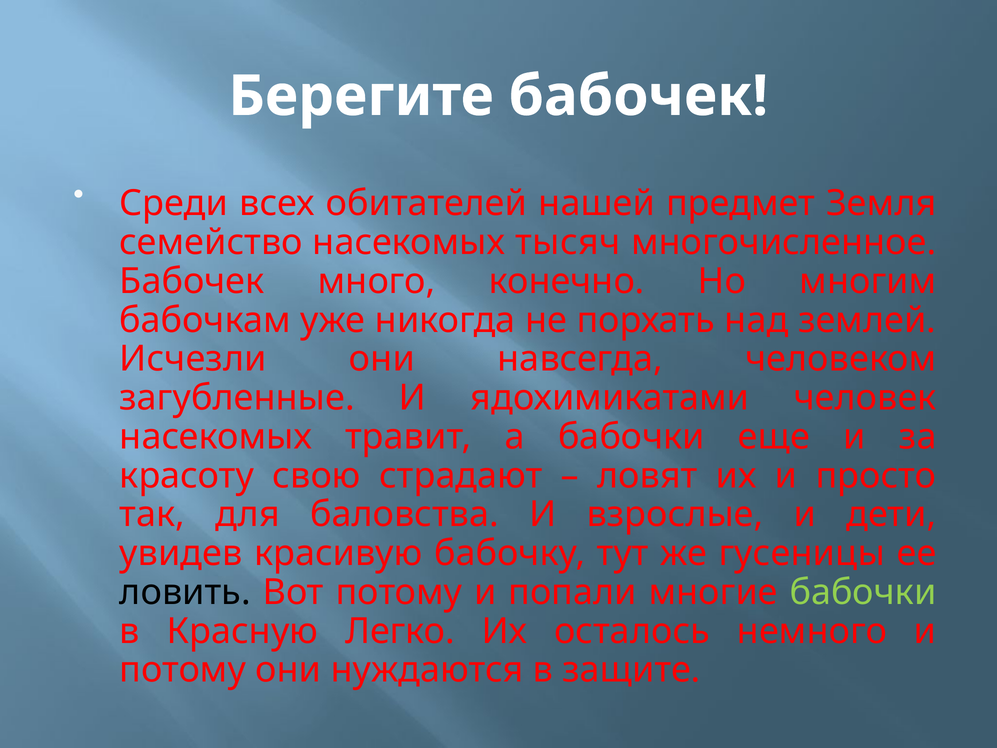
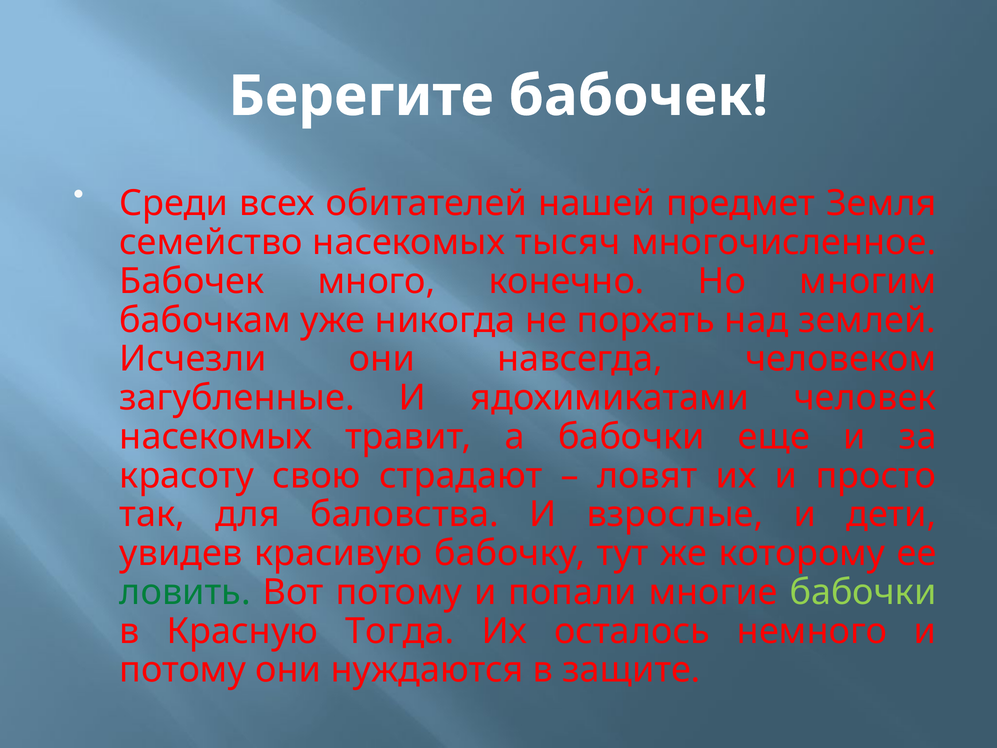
гусеницы: гусеницы -> которому
ловить colour: black -> green
Легко: Легко -> Тогда
